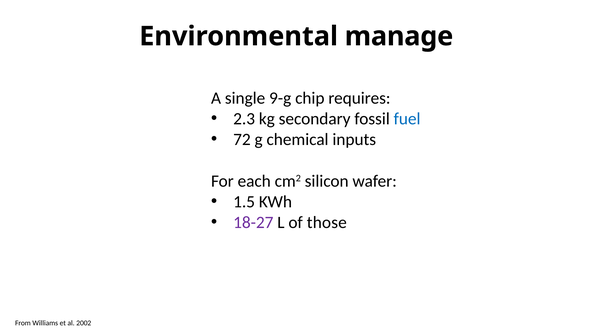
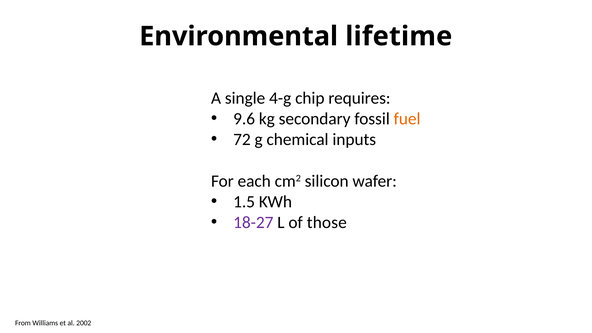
manage: manage -> lifetime
9-g: 9-g -> 4-g
2.3: 2.3 -> 9.6
fuel colour: blue -> orange
